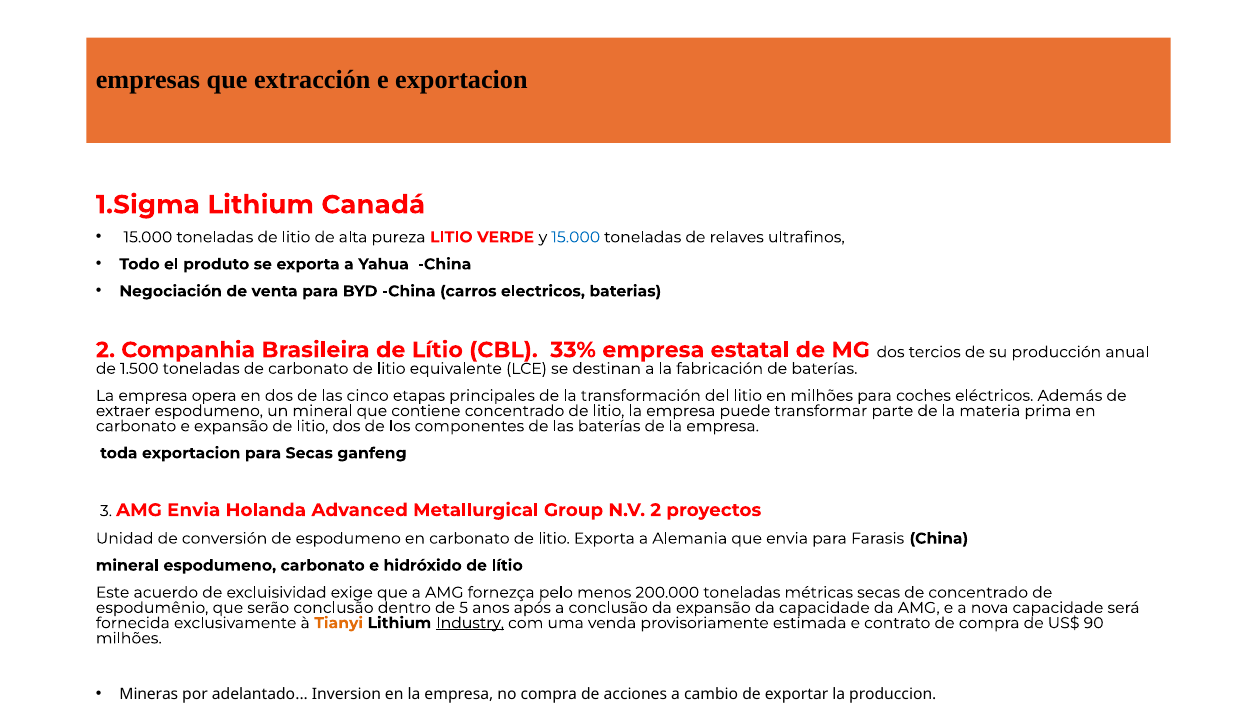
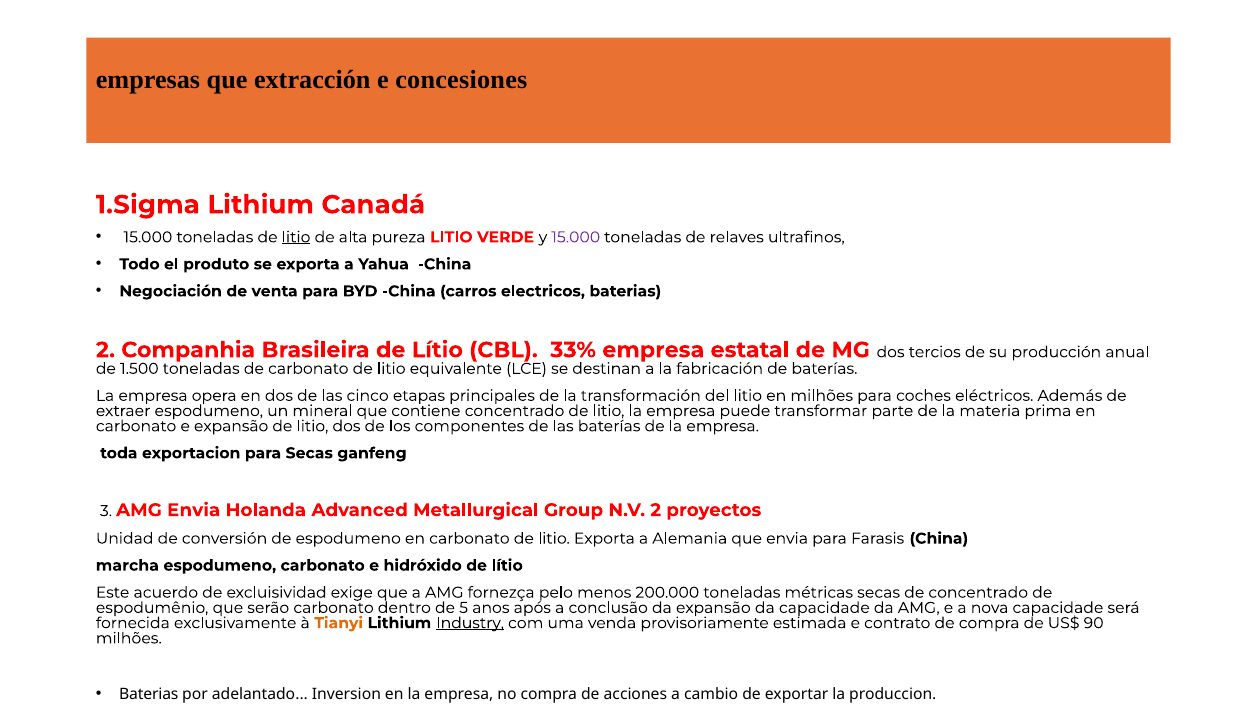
e exportacion: exportacion -> concesiones
litio at (296, 237) underline: none -> present
15.000 at (576, 237) colour: blue -> purple
mineral at (127, 566): mineral -> marcha
serão conclusão: conclusão -> carbonato
Mineras at (149, 694): Mineras -> Baterias
